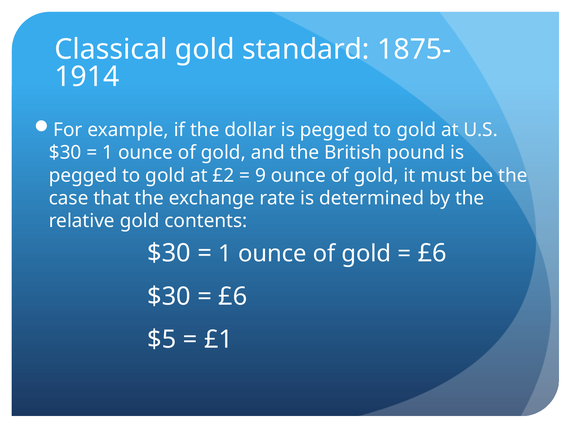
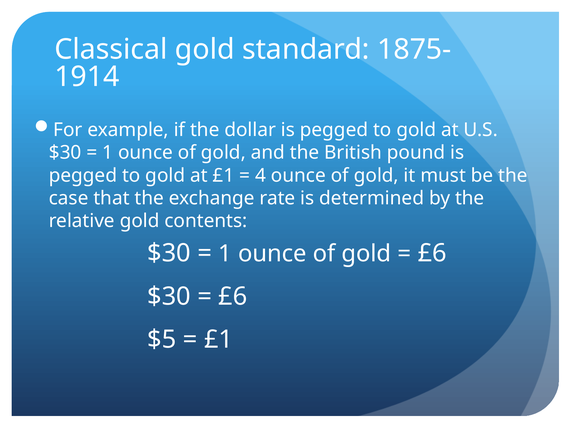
at £2: £2 -> £1
9: 9 -> 4
